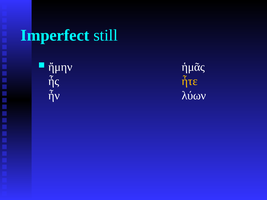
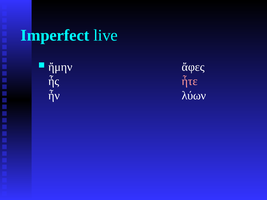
still: still -> live
ἡμᾶς: ἡμᾶς -> ἄφες
ἦτε colour: yellow -> pink
